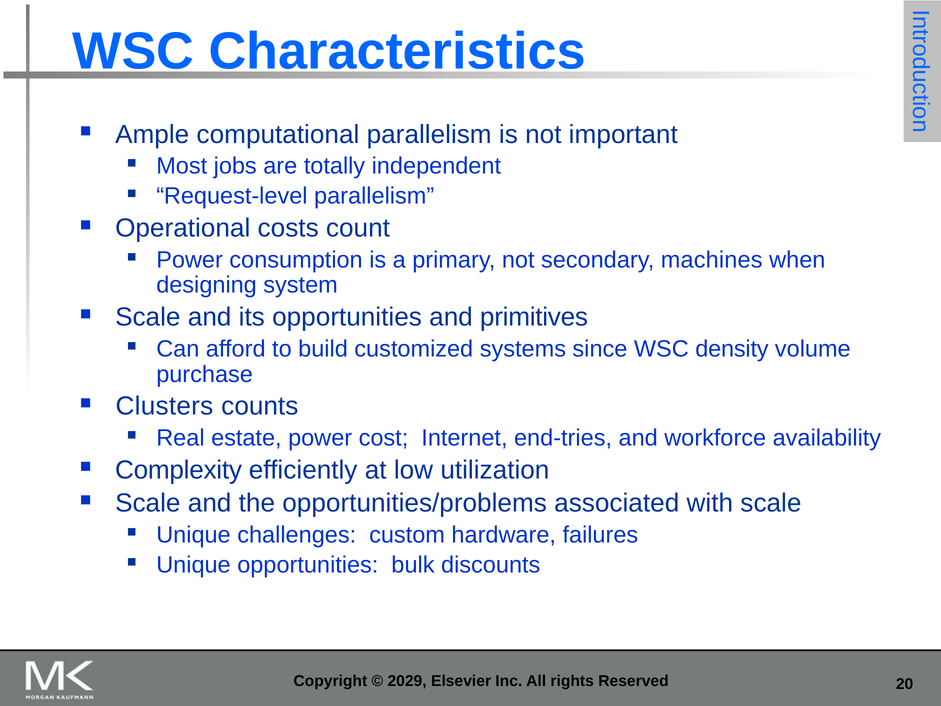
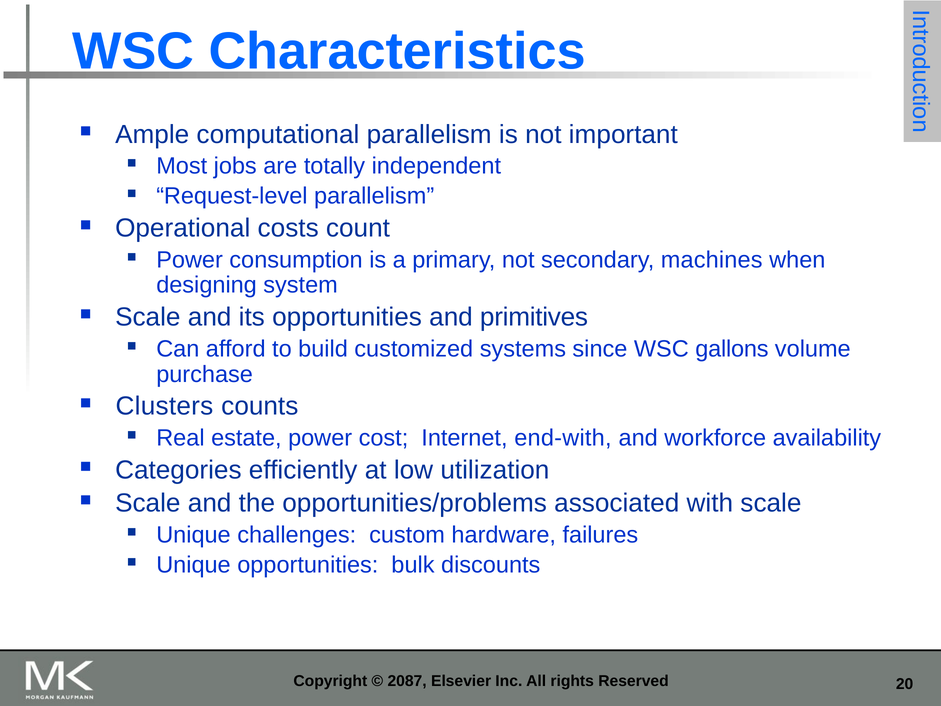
density: density -> gallons
end-tries: end-tries -> end-with
Complexity: Complexity -> Categories
2029: 2029 -> 2087
